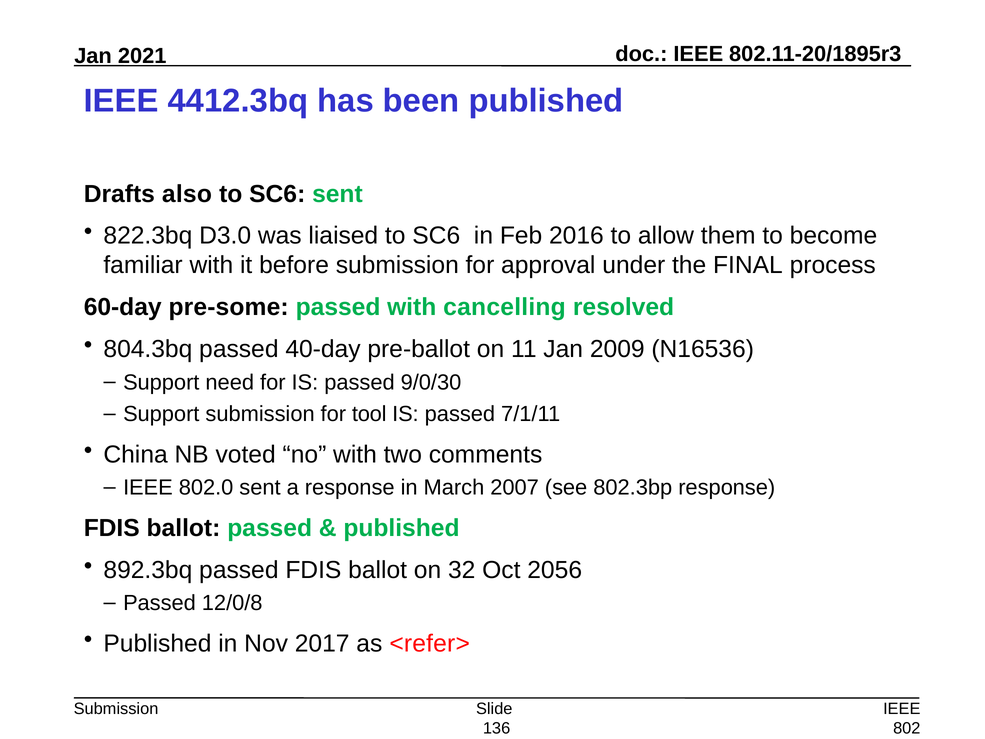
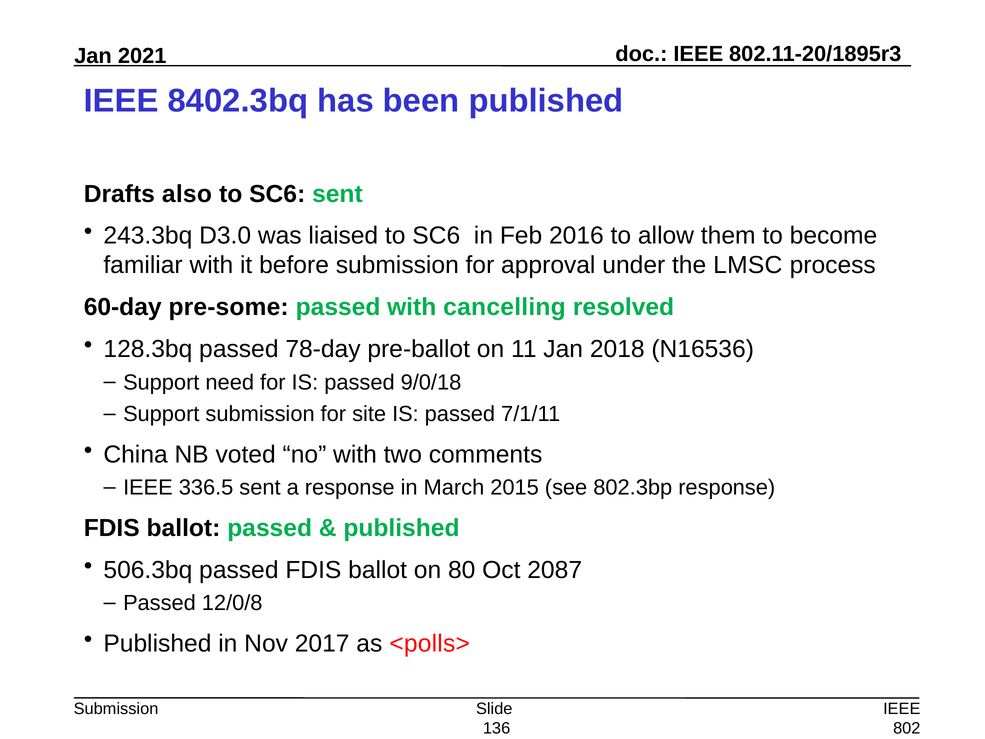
4412.3bq: 4412.3bq -> 8402.3bq
822.3bq: 822.3bq -> 243.3bq
FINAL: FINAL -> LMSC
804.3bq: 804.3bq -> 128.3bq
40-day: 40-day -> 78-day
2009: 2009 -> 2018
9/0/30: 9/0/30 -> 9/0/18
tool: tool -> site
802.0: 802.0 -> 336.5
2007: 2007 -> 2015
892.3bq: 892.3bq -> 506.3bq
32: 32 -> 80
2056: 2056 -> 2087
<refer>: <refer> -> <polls>
